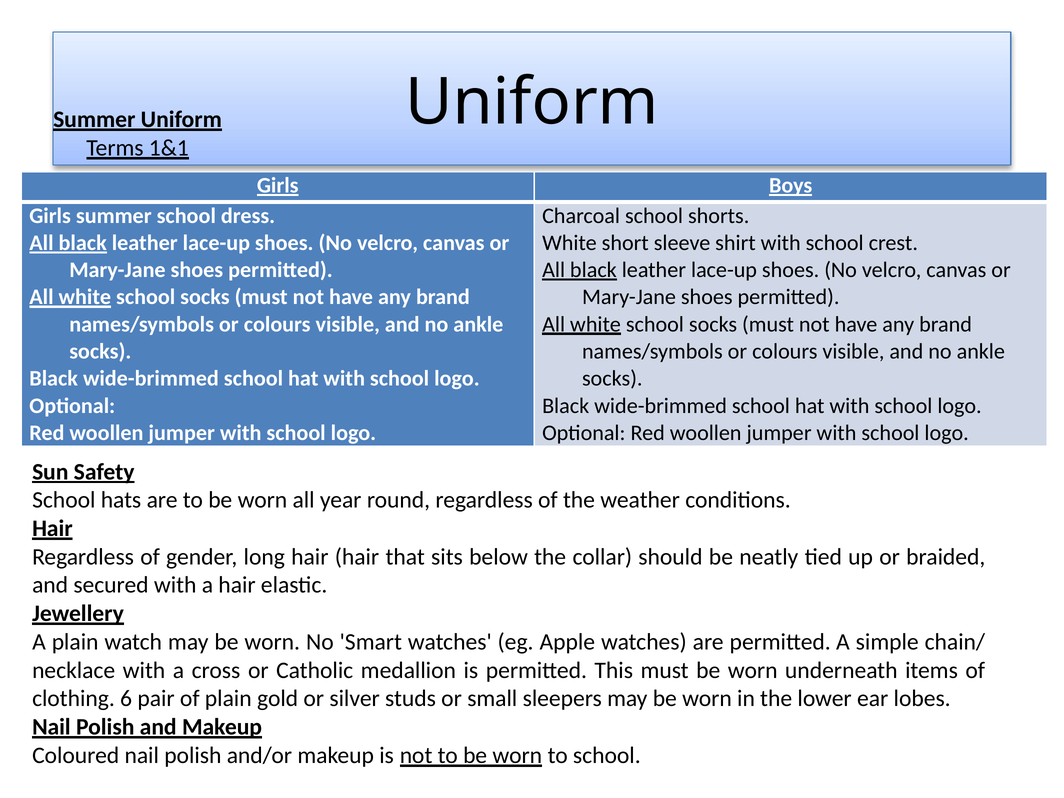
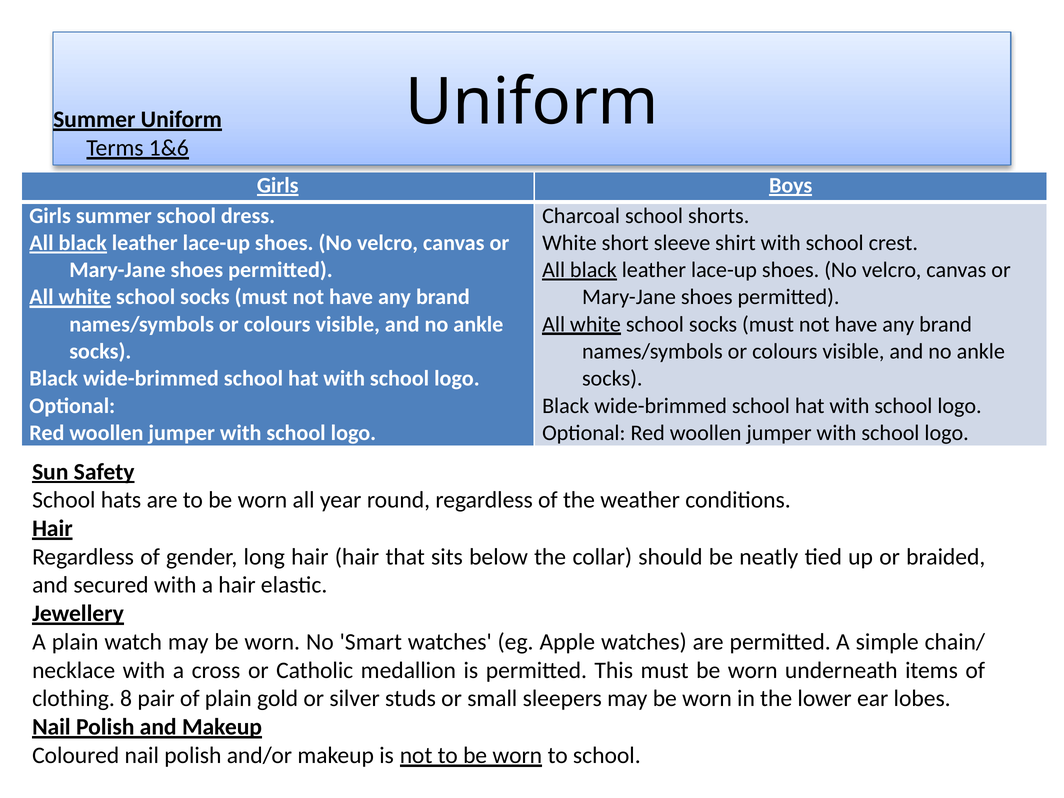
1&1: 1&1 -> 1&6
6: 6 -> 8
